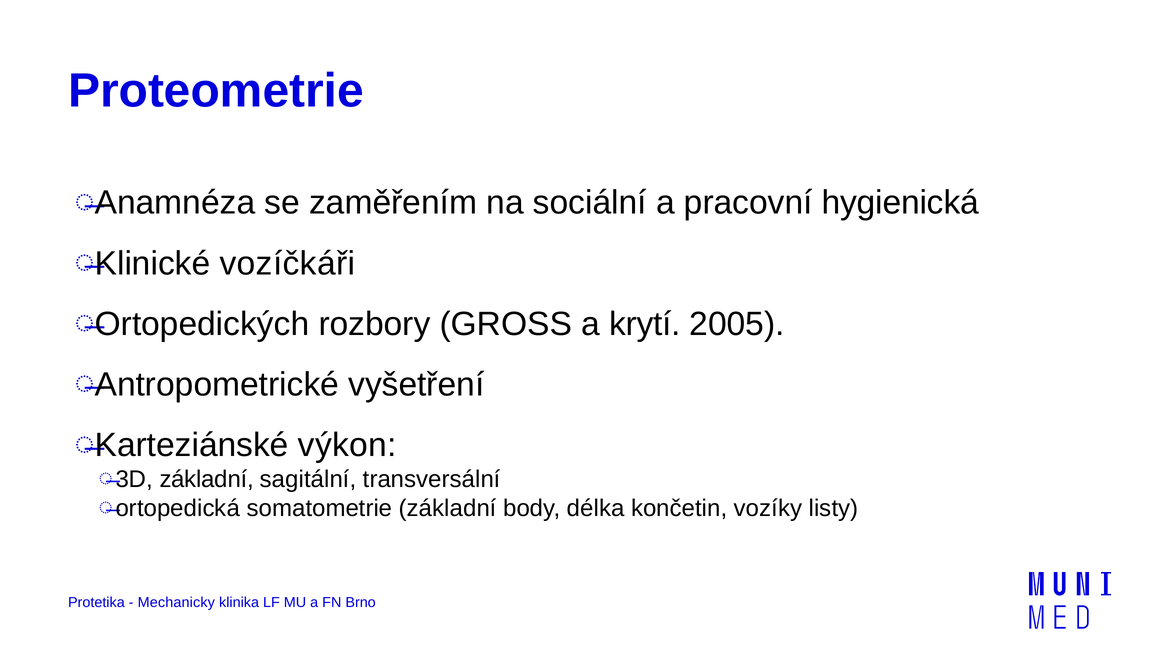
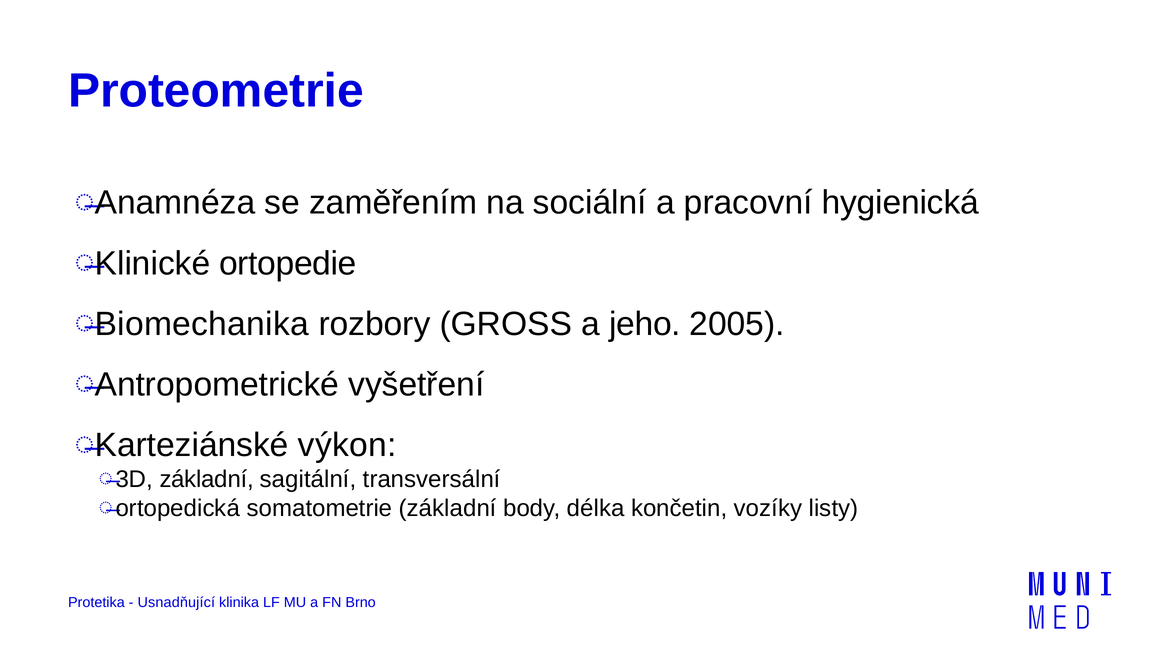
vozíčkáři: vozíčkáři -> ortopedie
Ortopedických: Ortopedických -> Biomechanika
krytí: krytí -> jeho
Mechanicky: Mechanicky -> Usnadňující
